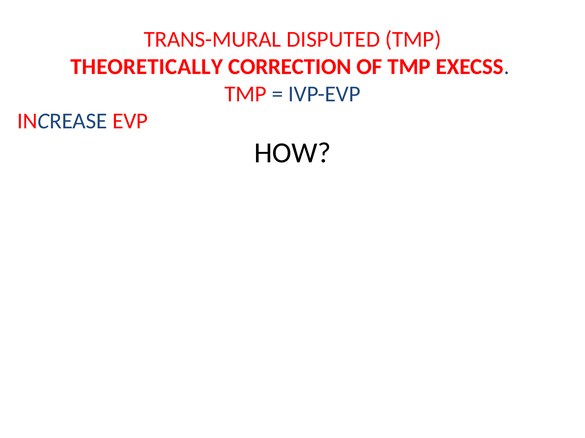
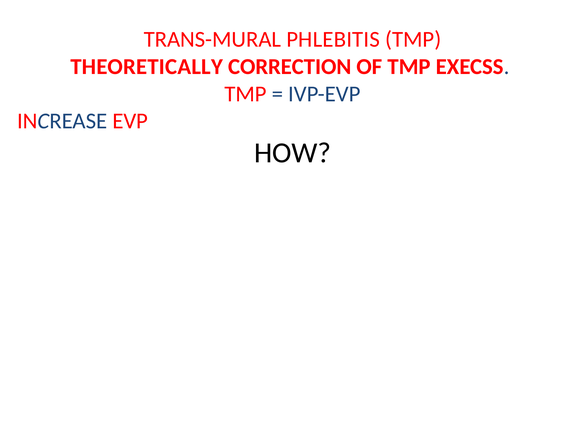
DISPUTED: DISPUTED -> PHLEBITIS
